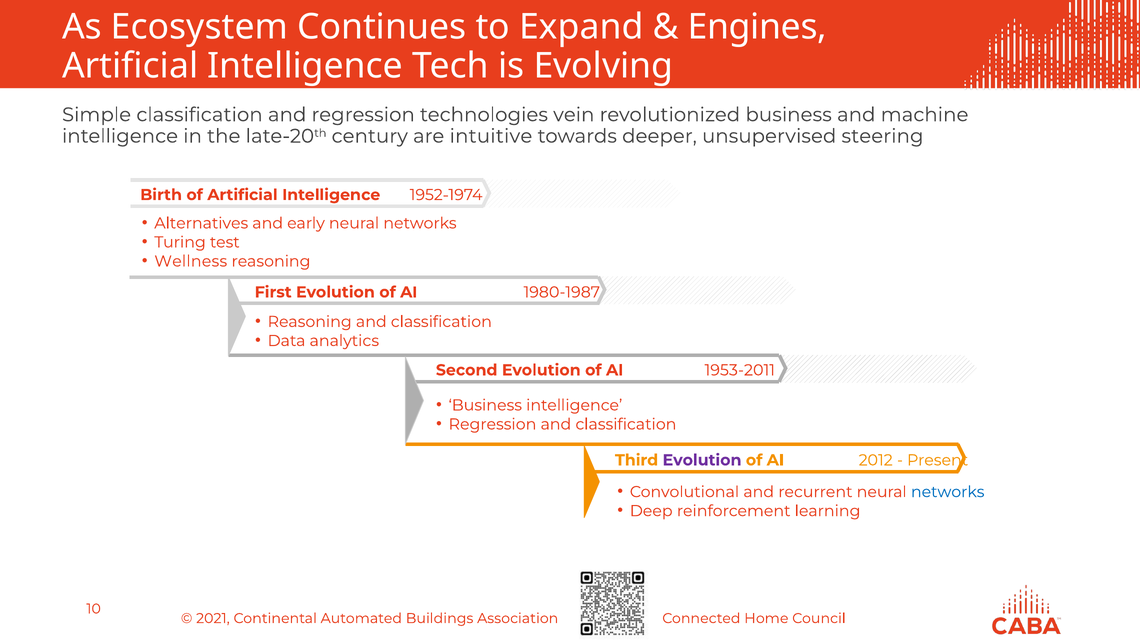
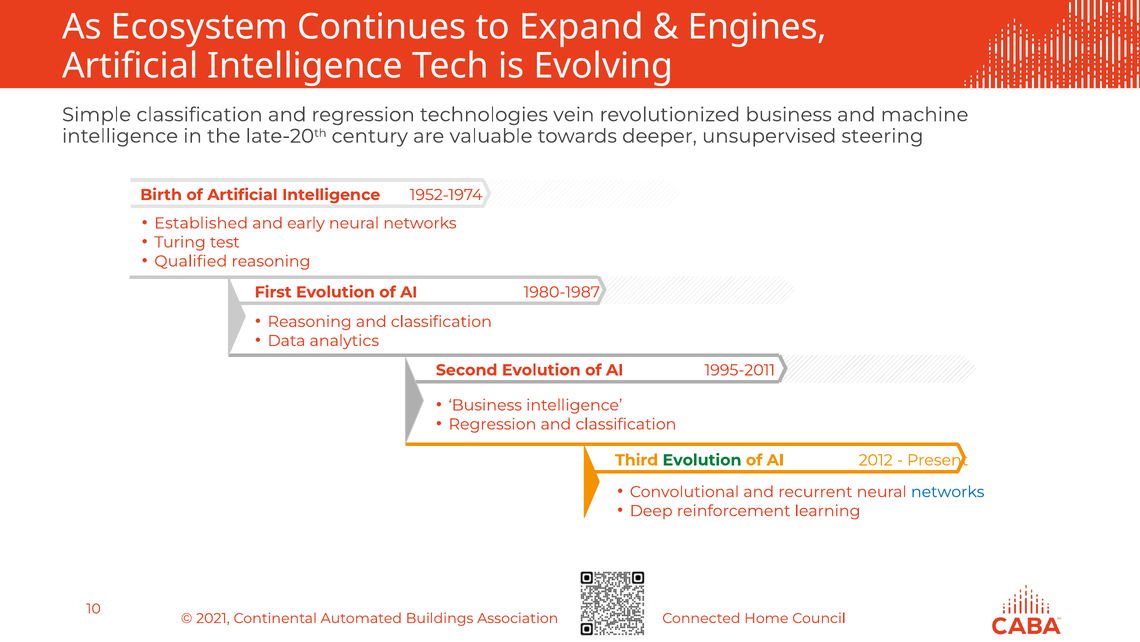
intuitive: intuitive -> valuable
Alternatives: Alternatives -> Established
Wellness: Wellness -> Qualified
1953-2011: 1953-2011 -> 1995-2011
Evolution at (702, 460) colour: purple -> green
